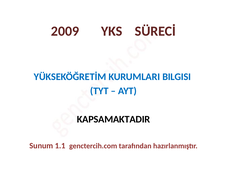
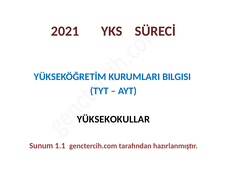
2009: 2009 -> 2021
KAPSAMAKTADIR: KAPSAMAKTADIR -> YÜKSEKOKULLAR
